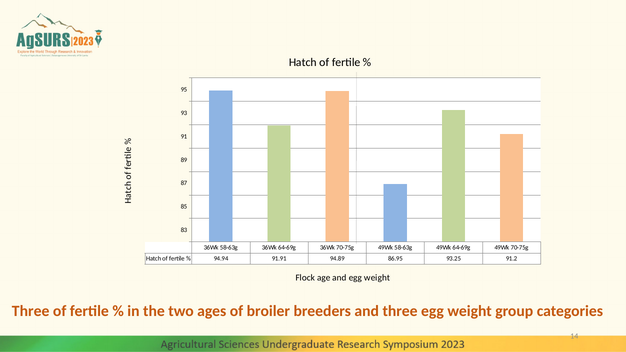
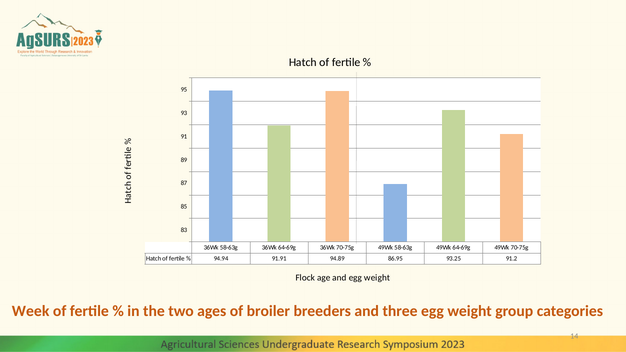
Three at (31, 311): Three -> Week
